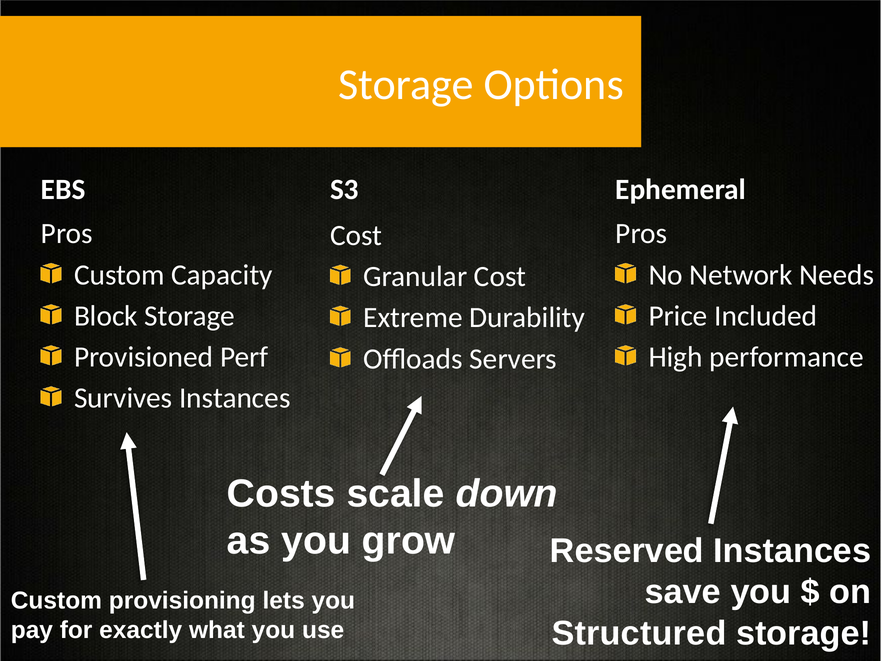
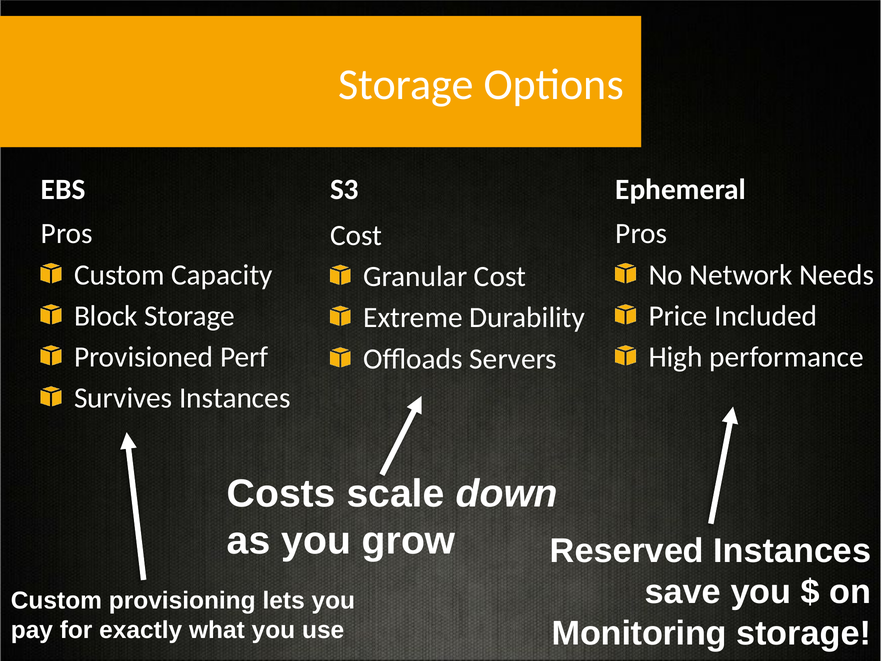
Structured: Structured -> Monitoring
